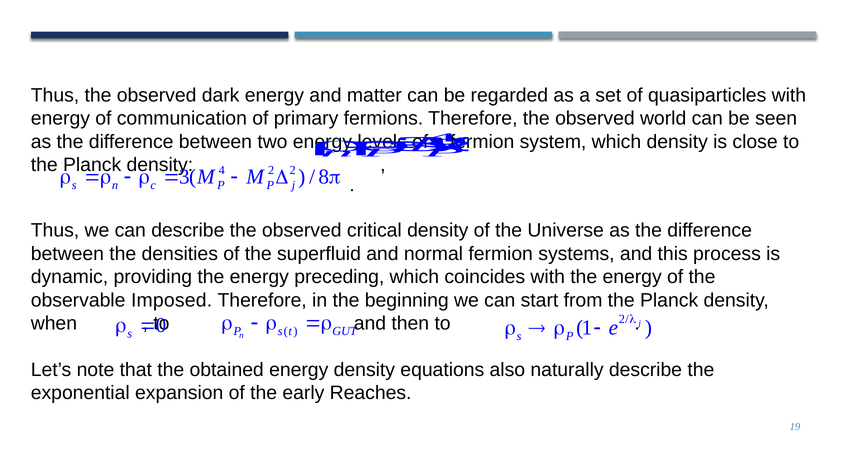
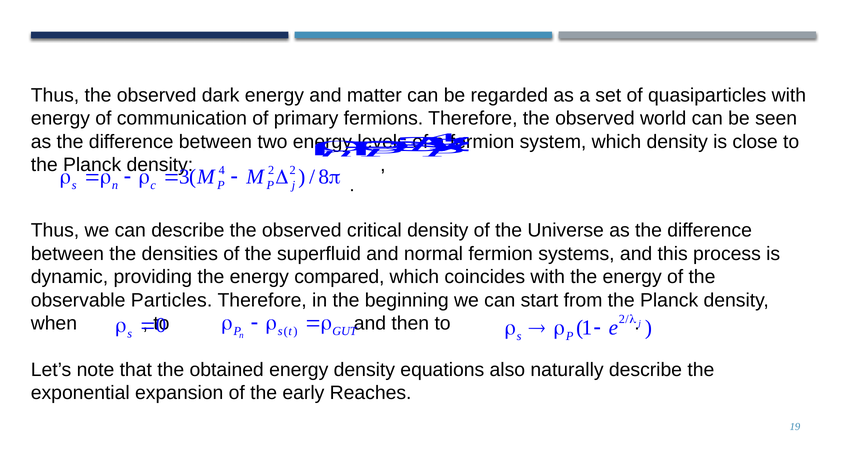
preceding: preceding -> compared
Imposed: Imposed -> Particles
